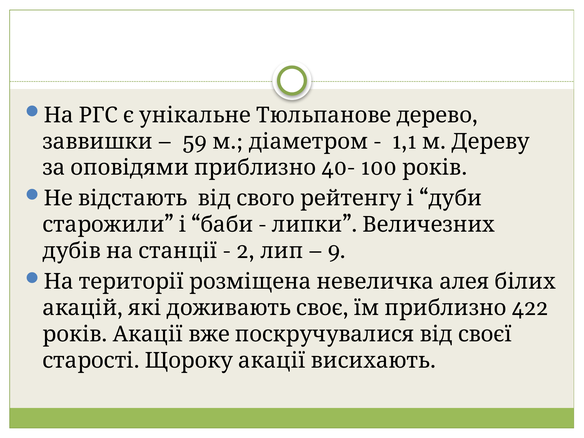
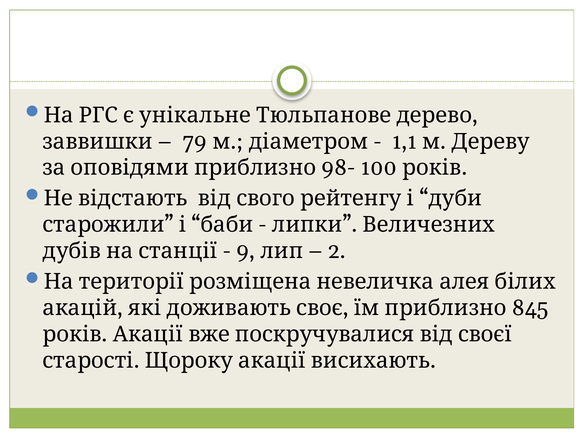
59: 59 -> 79
40-: 40- -> 98-
2: 2 -> 9
9: 9 -> 2
422: 422 -> 845
